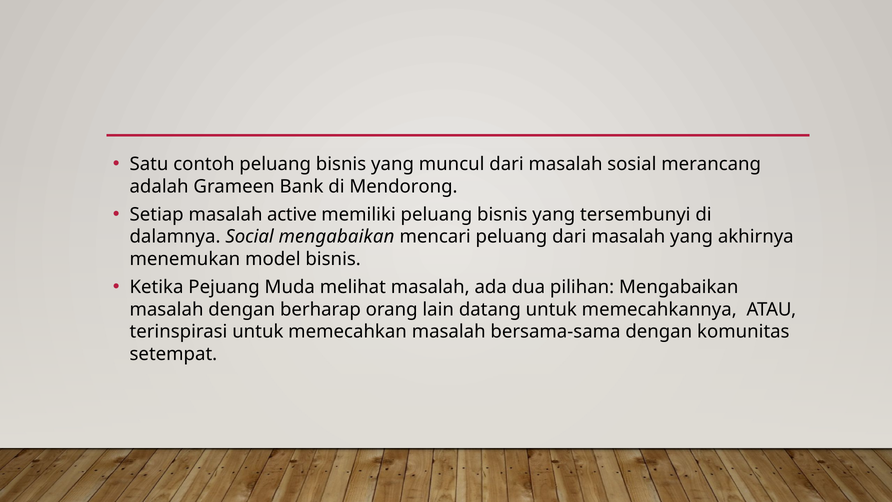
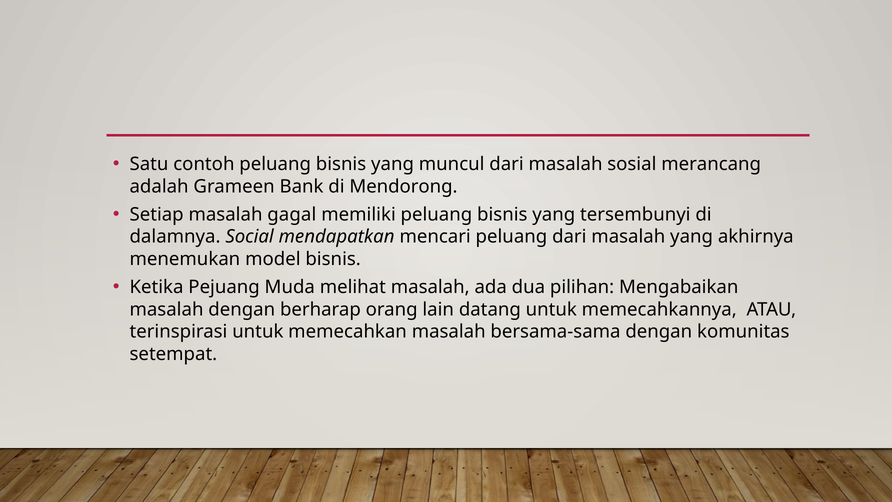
active: active -> gagal
Social mengabaikan: mengabaikan -> mendapatkan
